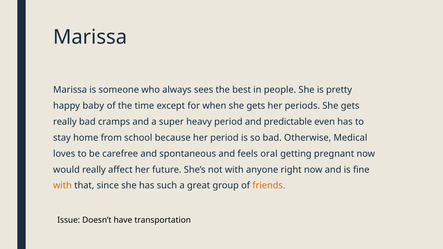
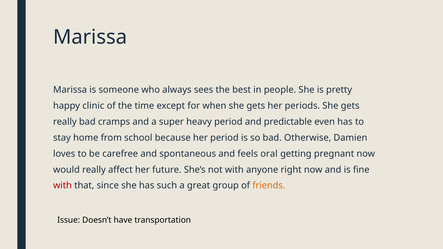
baby: baby -> clinic
Medical: Medical -> Damien
with at (62, 186) colour: orange -> red
